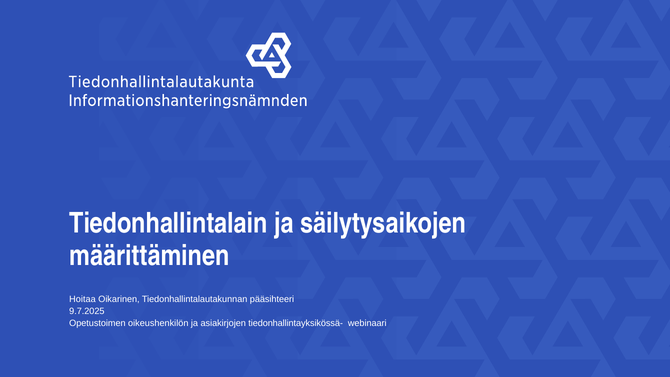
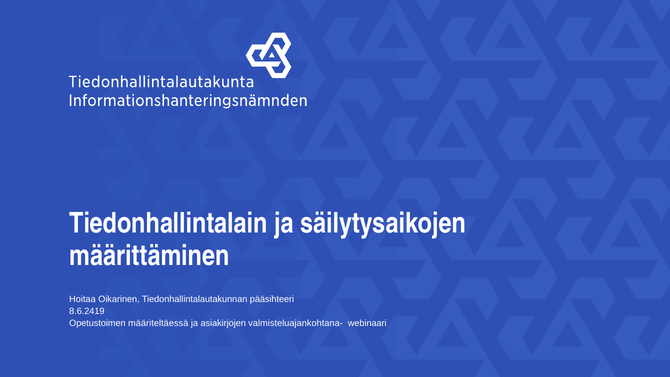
9.7.2025: 9.7.2025 -> 8.6.2419
oikeushenkilön: oikeushenkilön -> määriteltäessä
tiedonhallintayksikössä-: tiedonhallintayksikössä- -> valmisteluajankohtana-
